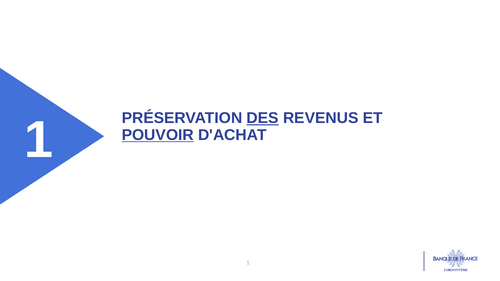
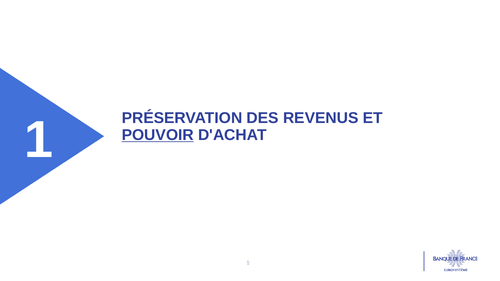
DES underline: present -> none
